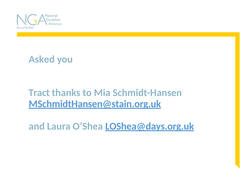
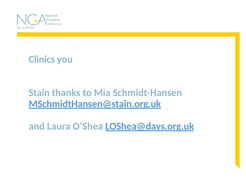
Asked: Asked -> Clinics
Tract: Tract -> Stain
